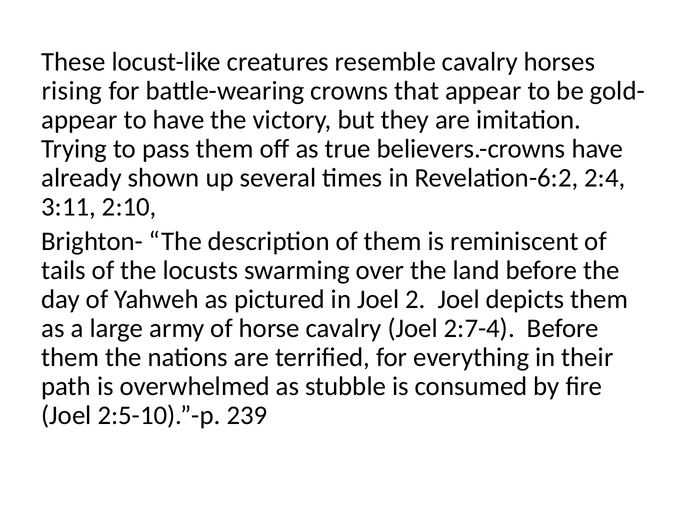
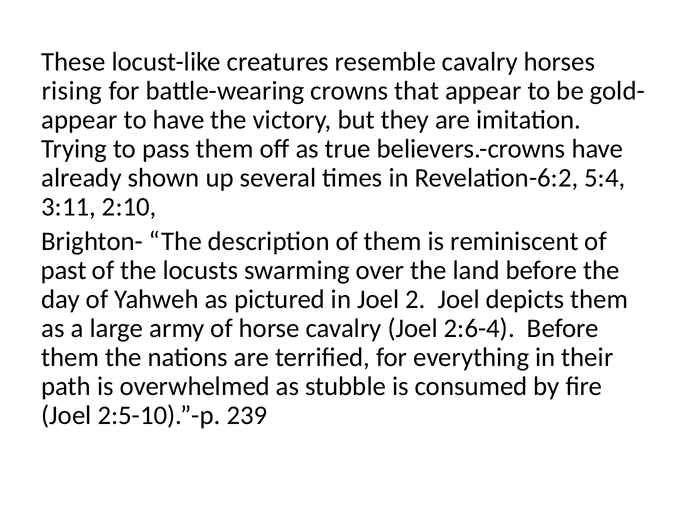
2:4: 2:4 -> 5:4
tails: tails -> past
2:7-4: 2:7-4 -> 2:6-4
